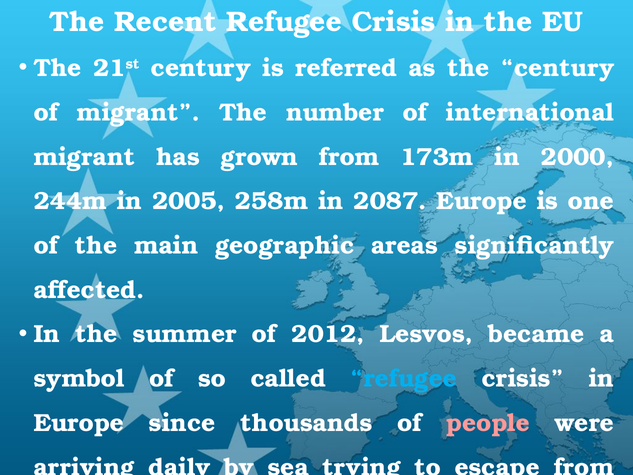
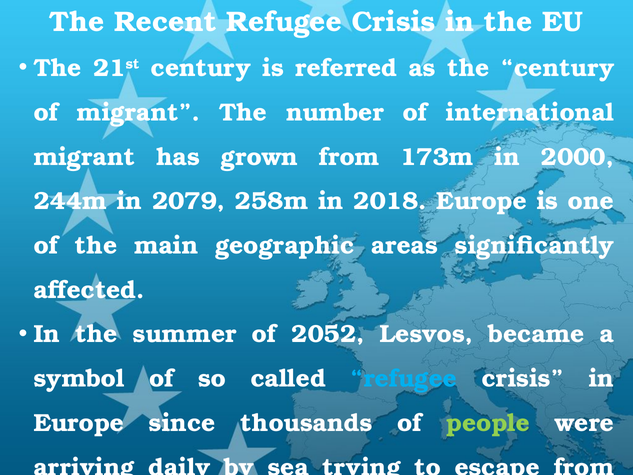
2005: 2005 -> 2079
2087: 2087 -> 2018
2012: 2012 -> 2052
people colour: pink -> light green
